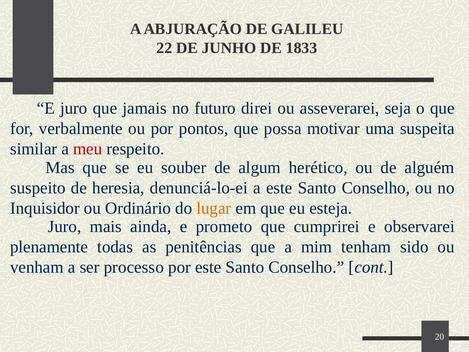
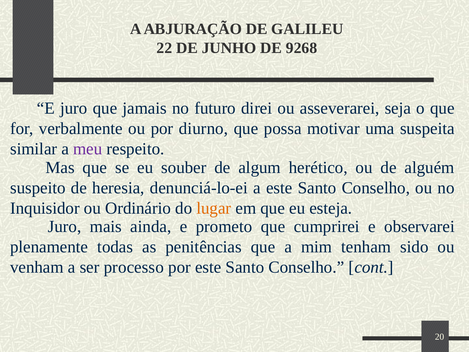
1833: 1833 -> 9268
pontos: pontos -> diurno
meu colour: red -> purple
